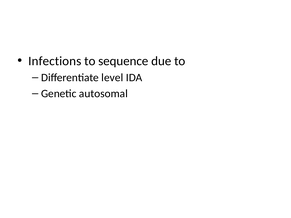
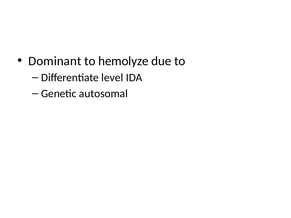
Infections: Infections -> Dominant
sequence: sequence -> hemolyze
